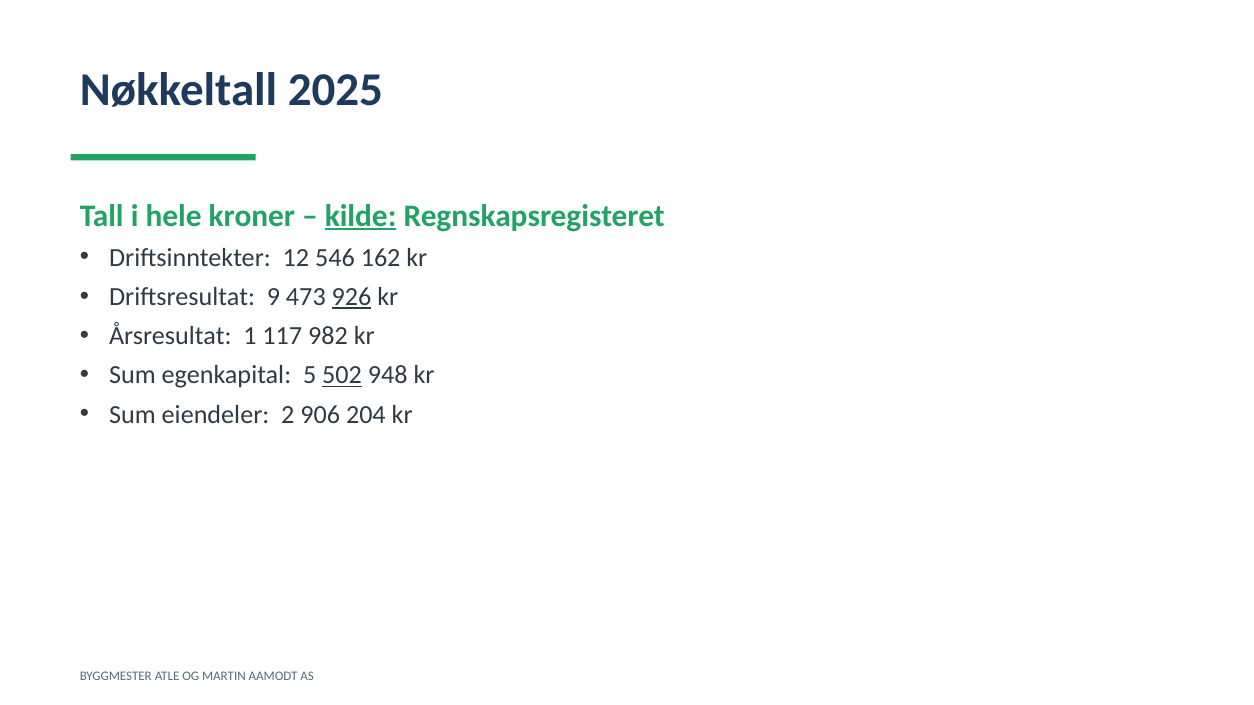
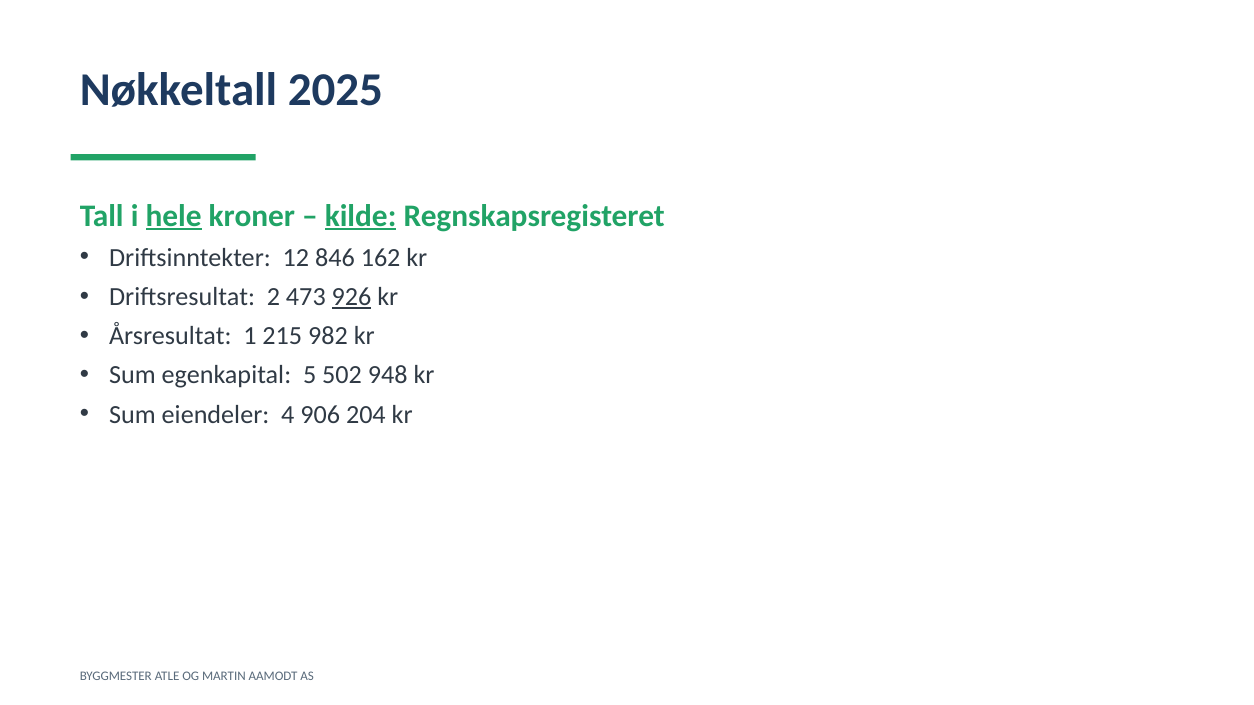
hele underline: none -> present
546: 546 -> 846
9: 9 -> 2
117: 117 -> 215
502 underline: present -> none
2: 2 -> 4
